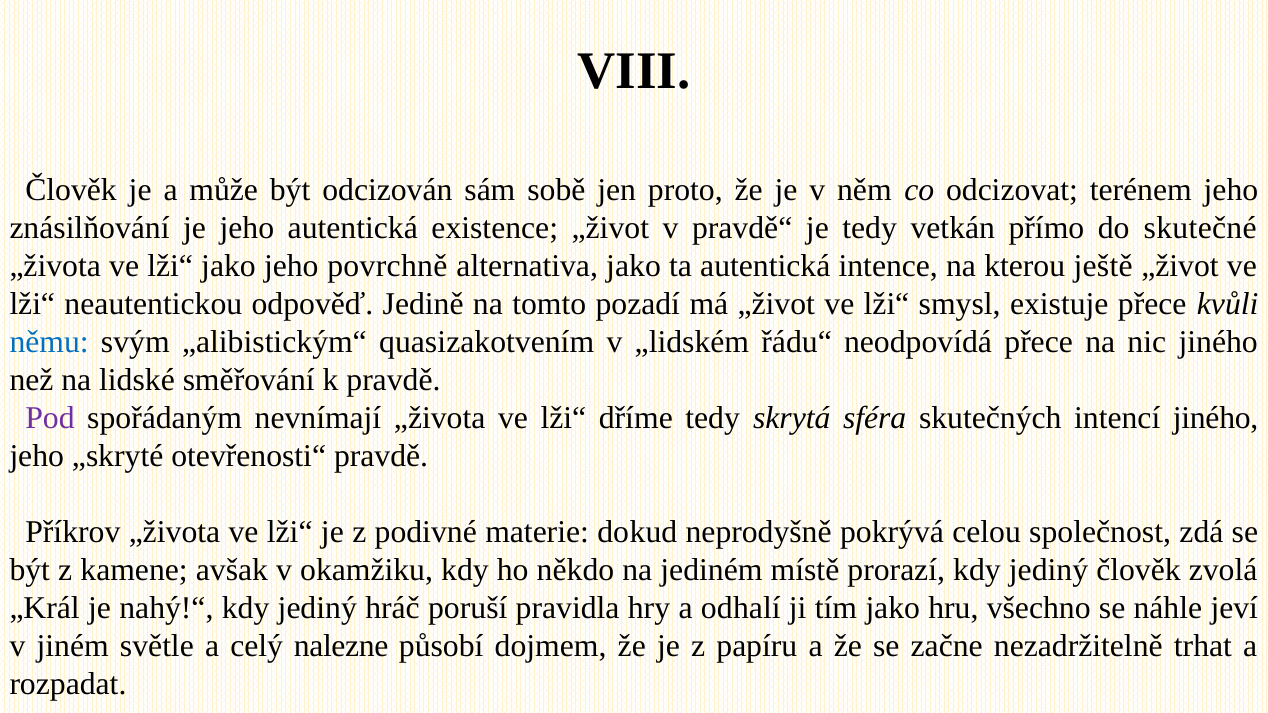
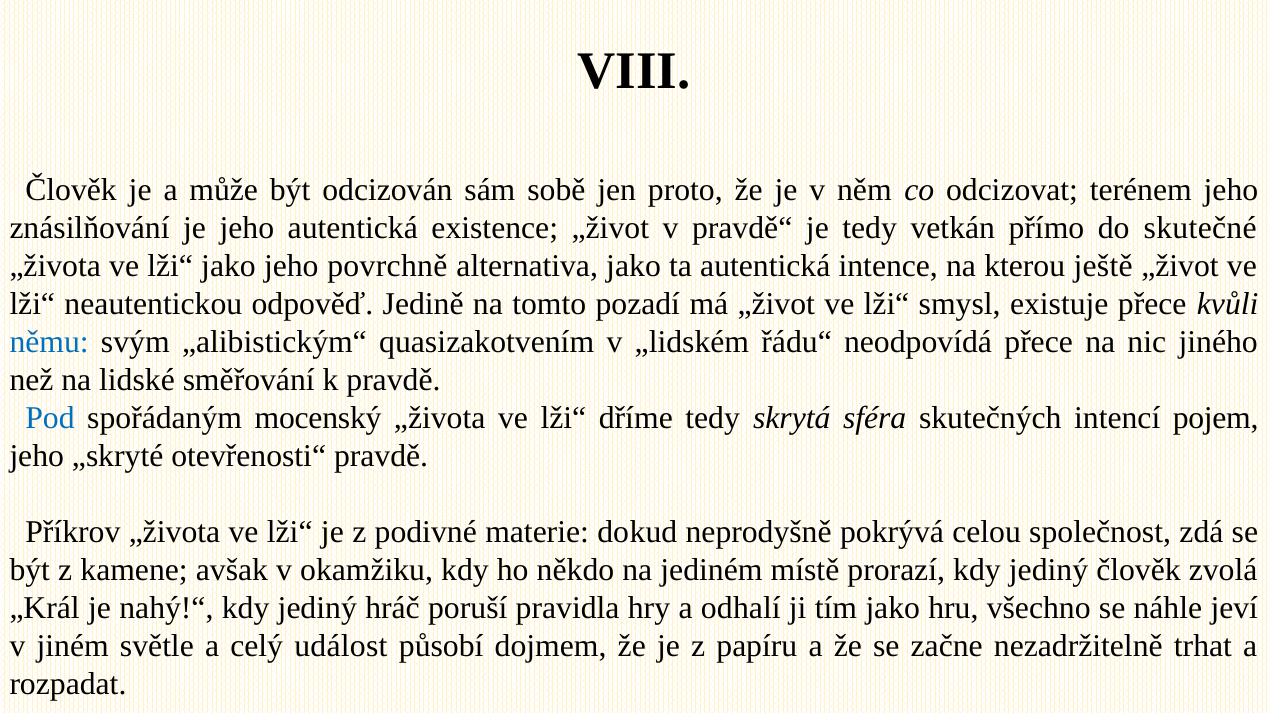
Pod colour: purple -> blue
nevnímají: nevnímají -> mocenský
intencí jiného: jiného -> pojem
nalezne: nalezne -> událost
